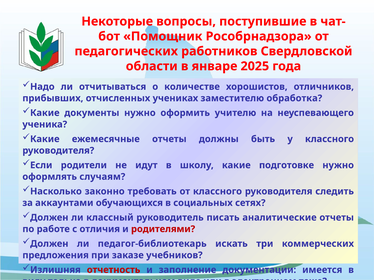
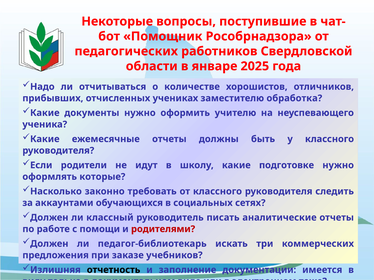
случаям: случаям -> которые
отличия: отличия -> помощи
отчетность colour: red -> black
